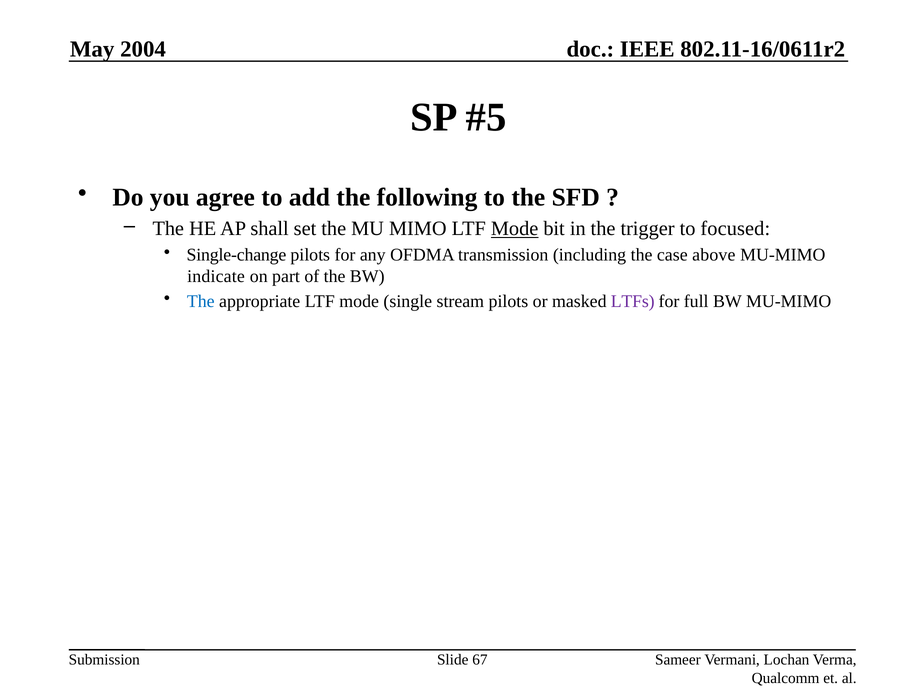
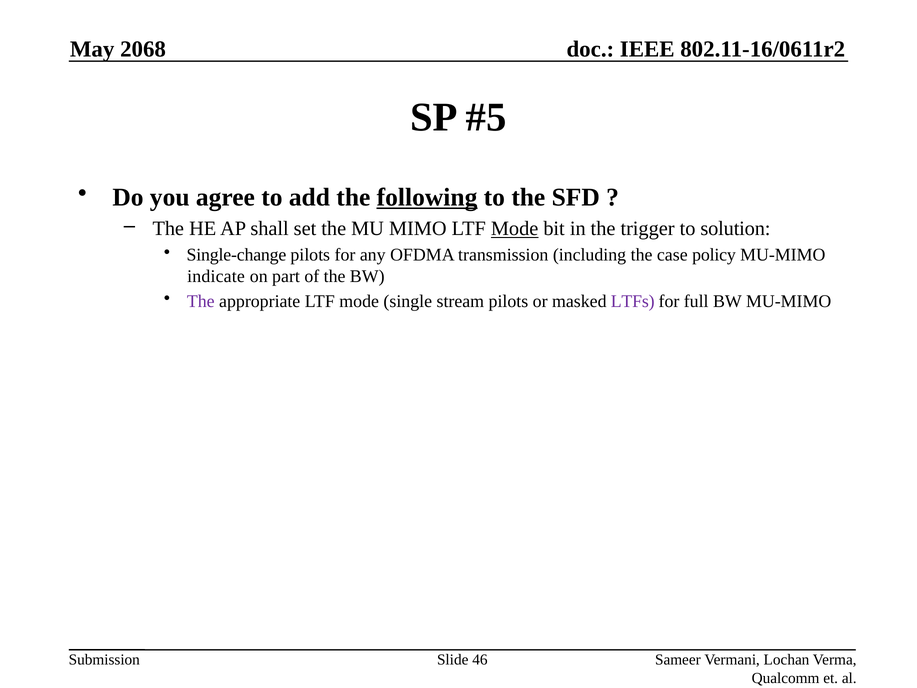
2004: 2004 -> 2068
following underline: none -> present
focused: focused -> solution
above: above -> policy
The at (201, 301) colour: blue -> purple
67: 67 -> 46
